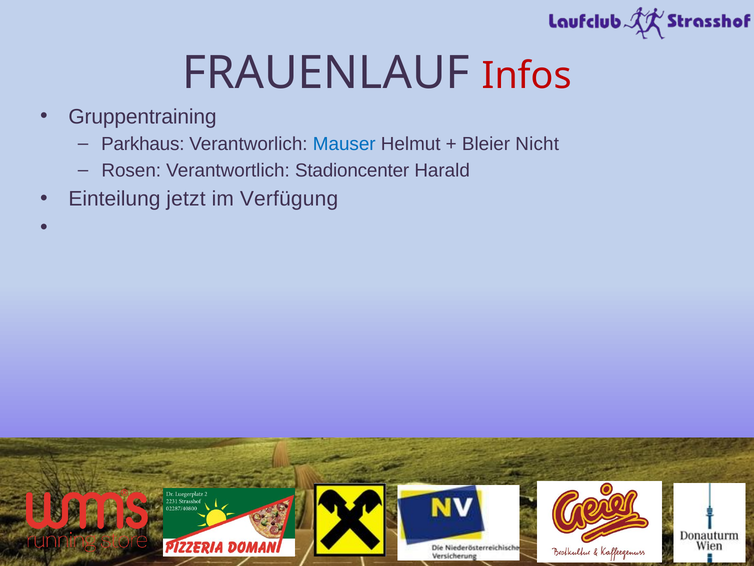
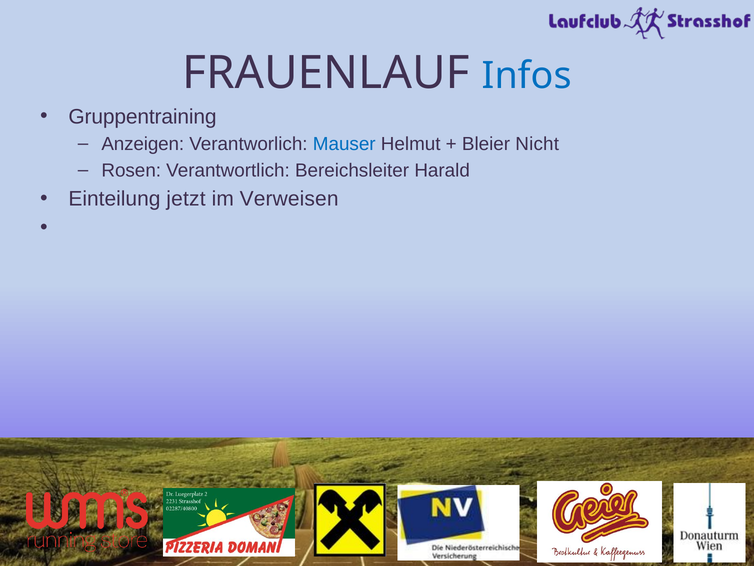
Infos colour: red -> blue
Parkhaus: Parkhaus -> Anzeigen
Stadioncenter: Stadioncenter -> Bereichsleiter
Verfügung: Verfügung -> Verweisen
